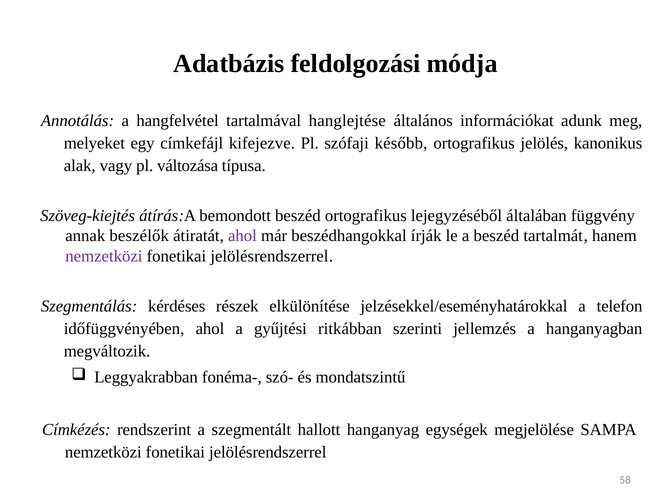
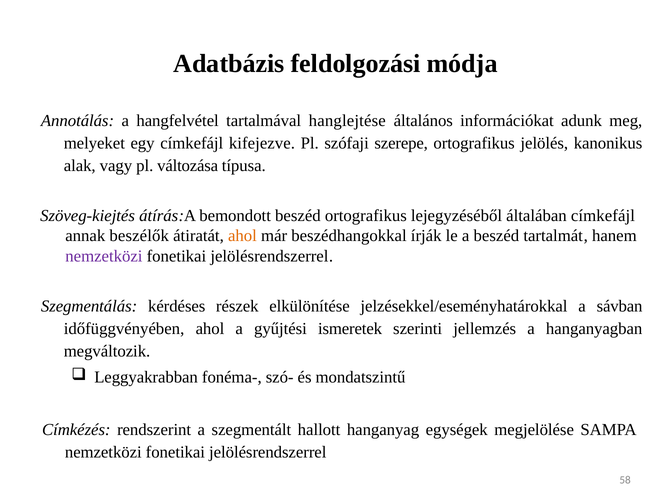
később: később -> szerepe
általában függvény: függvény -> címkefájl
ahol at (242, 236) colour: purple -> orange
telefon: telefon -> sávban
ritkábban: ritkábban -> ismeretek
